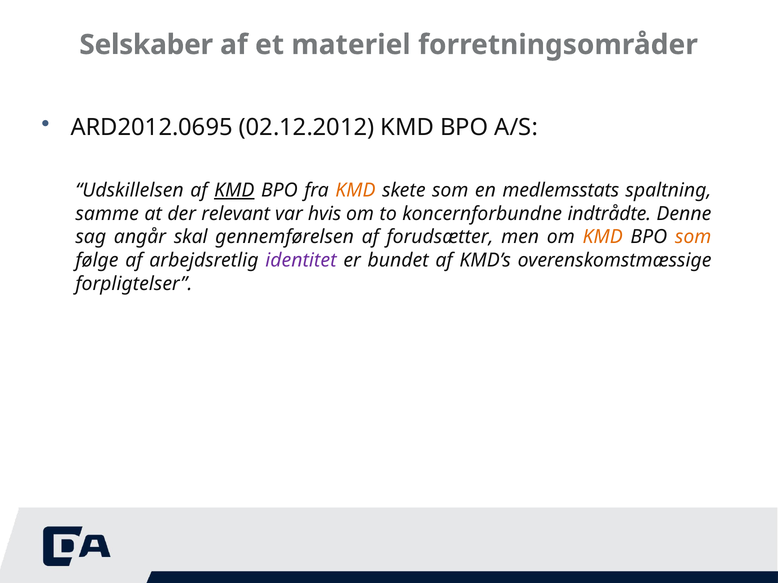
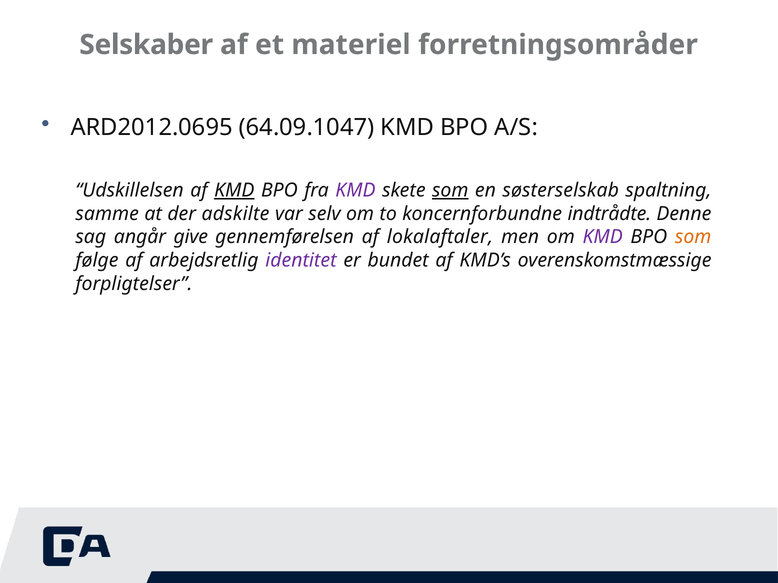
02.12.2012: 02.12.2012 -> 64.09.1047
KMD at (355, 191) colour: orange -> purple
som at (450, 191) underline: none -> present
medlemsstats: medlemsstats -> søsterselskab
relevant: relevant -> adskilte
hvis: hvis -> selv
skal: skal -> give
forudsætter: forudsætter -> lokalaftaler
KMD at (603, 237) colour: orange -> purple
